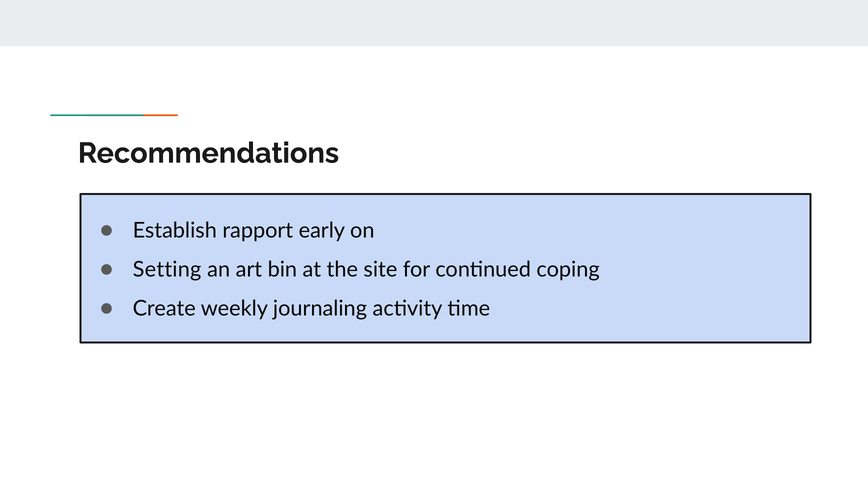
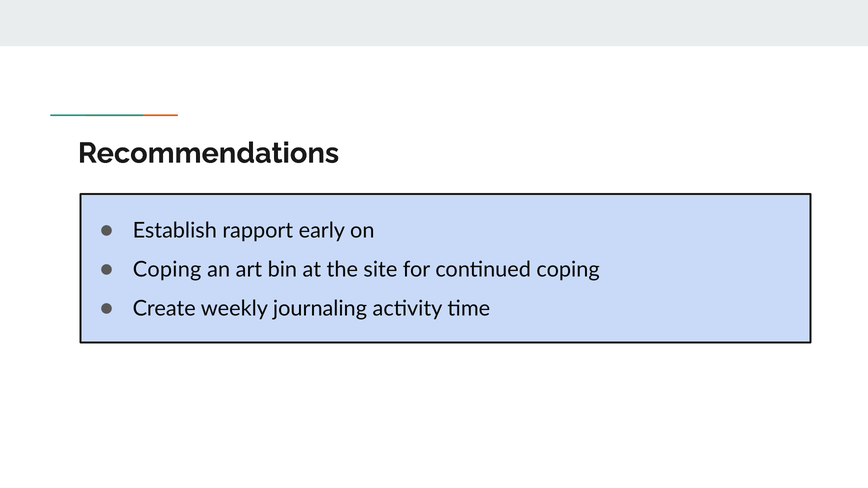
Setting at (167, 270): Setting -> Coping
